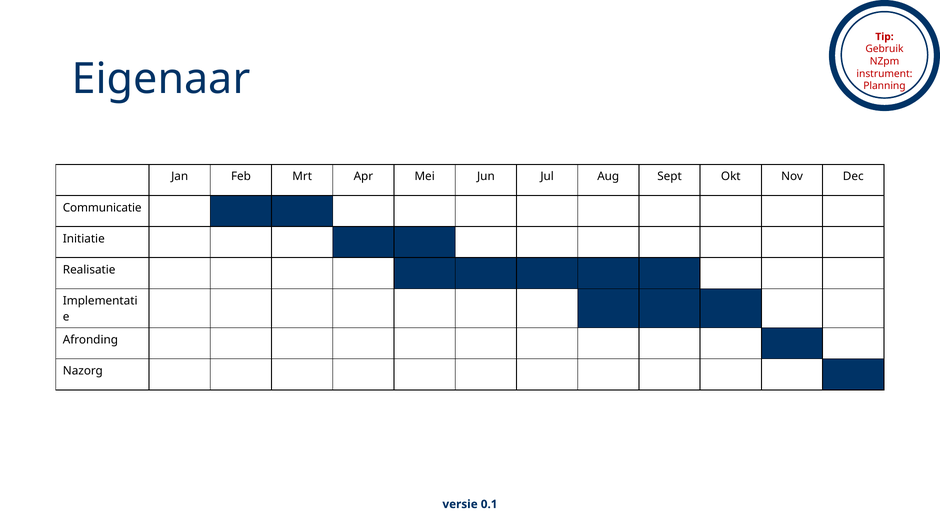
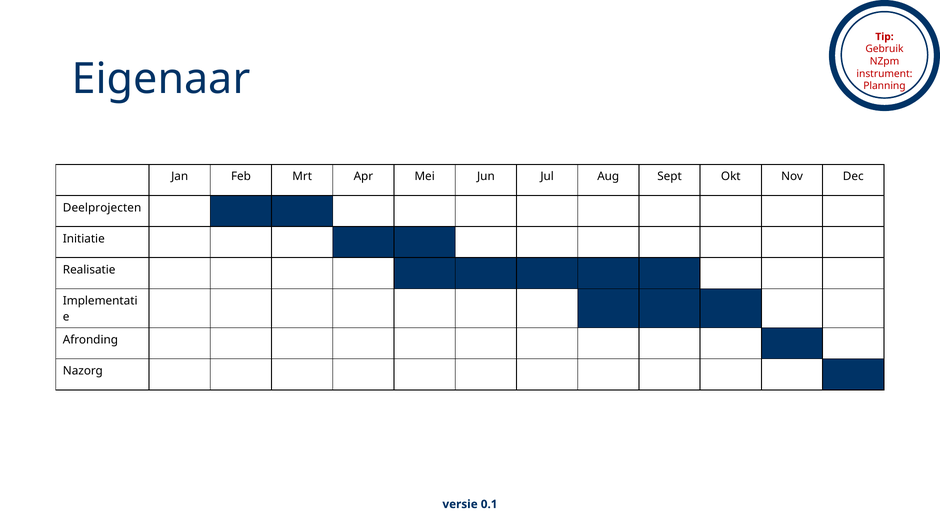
Communicatie: Communicatie -> Deelprojecten
